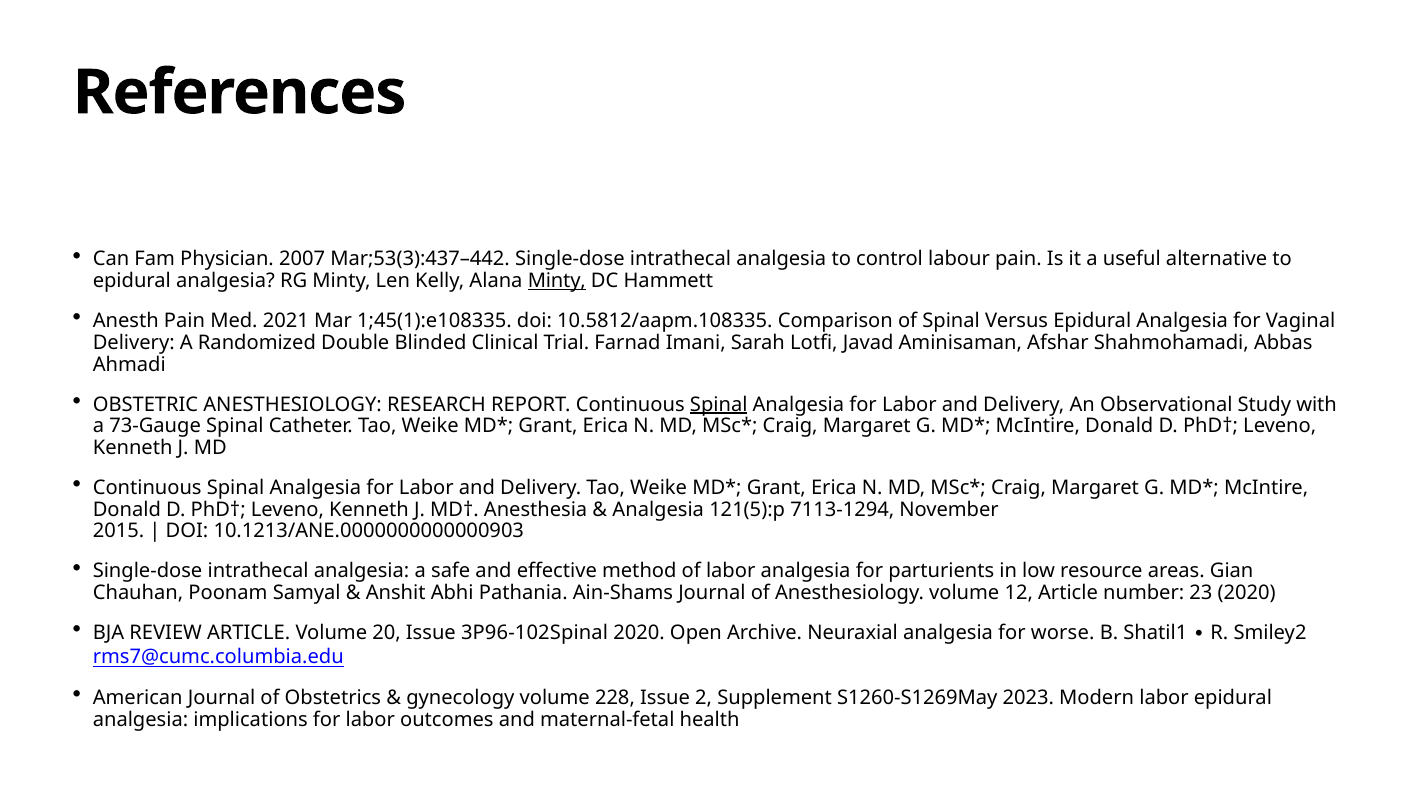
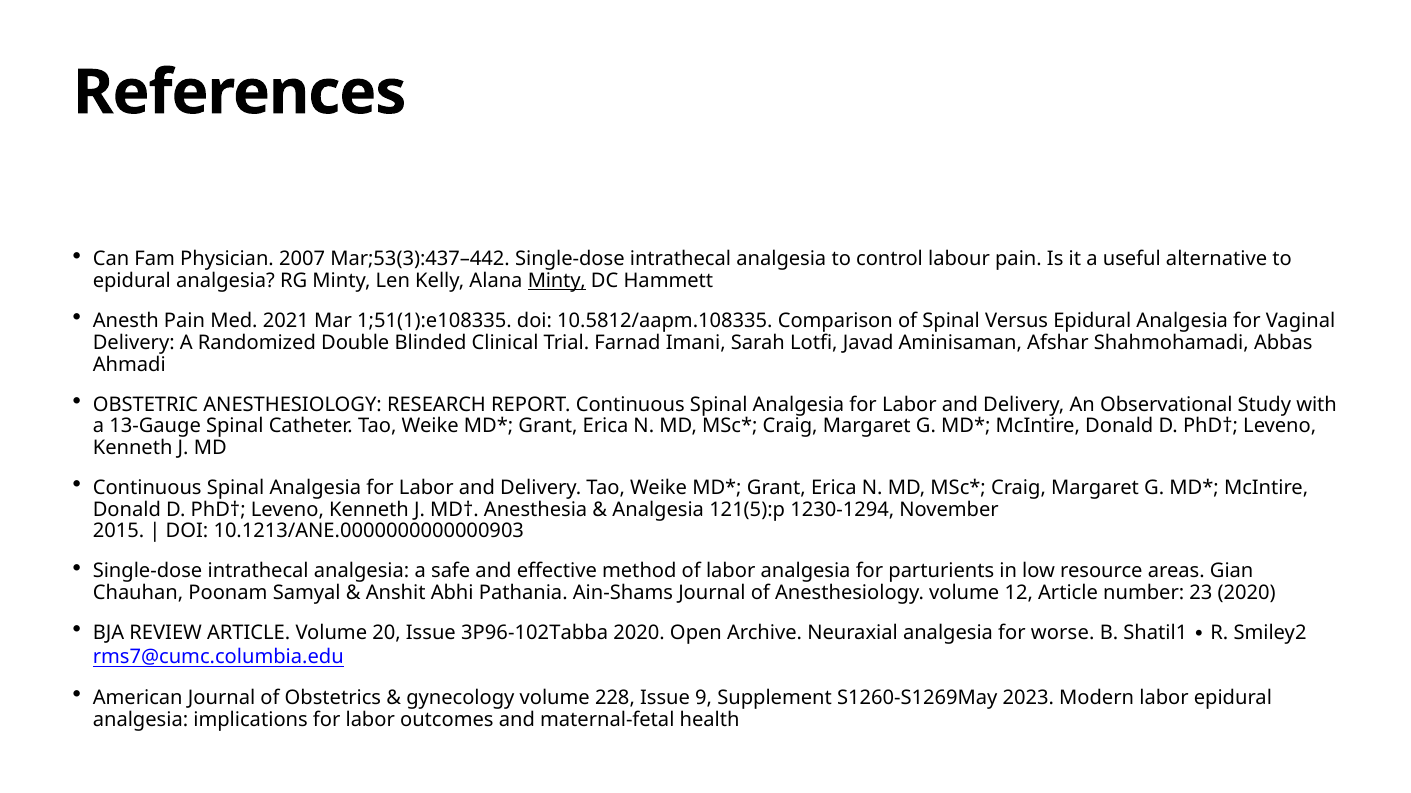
1;45(1):e108335: 1;45(1):e108335 -> 1;51(1):e108335
Spinal at (719, 405) underline: present -> none
73-Gauge: 73-Gauge -> 13-Gauge
7113-1294: 7113-1294 -> 1230-1294
3P96-102Spinal: 3P96-102Spinal -> 3P96-102Tabba
2: 2 -> 9
